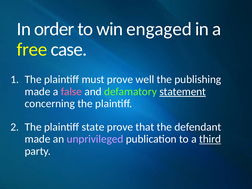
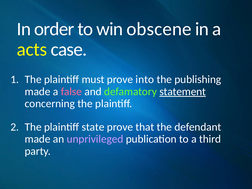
engaged: engaged -> obscene
free: free -> acts
well: well -> into
third underline: present -> none
